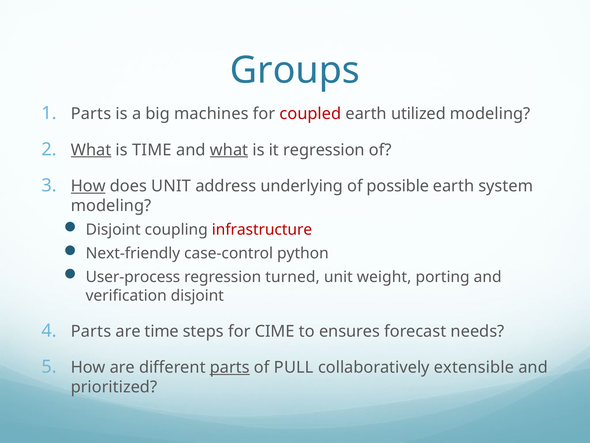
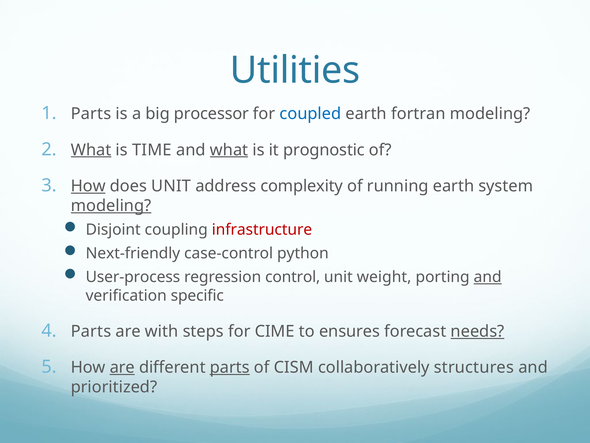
Groups: Groups -> Utilities
machines: machines -> processor
coupled colour: red -> blue
utilized: utilized -> fortran
it regression: regression -> prognostic
underlying: underlying -> complexity
possible: possible -> running
modeling at (111, 206) underline: none -> present
turned: turned -> control
and at (488, 277) underline: none -> present
verification disjoint: disjoint -> specific
are time: time -> with
needs underline: none -> present
are at (122, 367) underline: none -> present
PULL: PULL -> CISM
extensible: extensible -> structures
